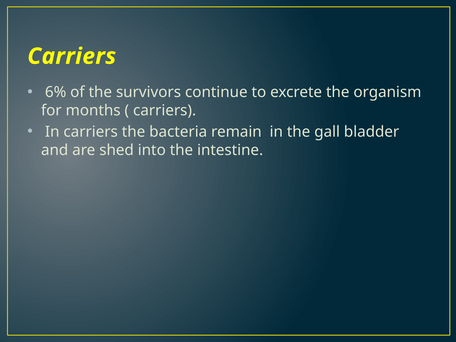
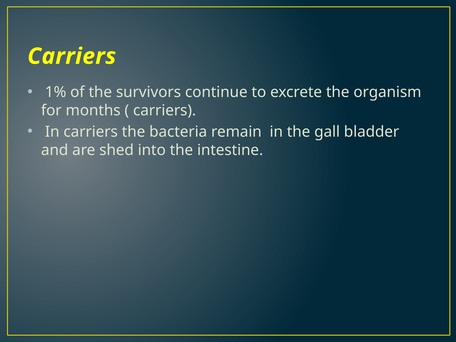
6%: 6% -> 1%
